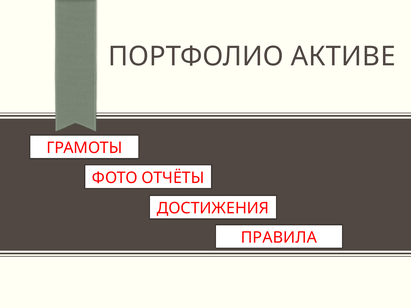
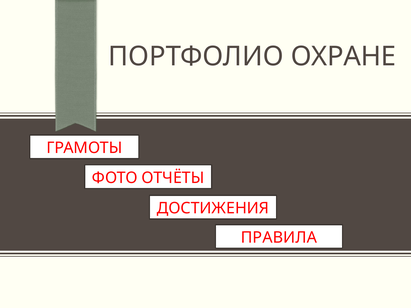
АКТИВЕ: АКТИВЕ -> ОХРАНЕ
